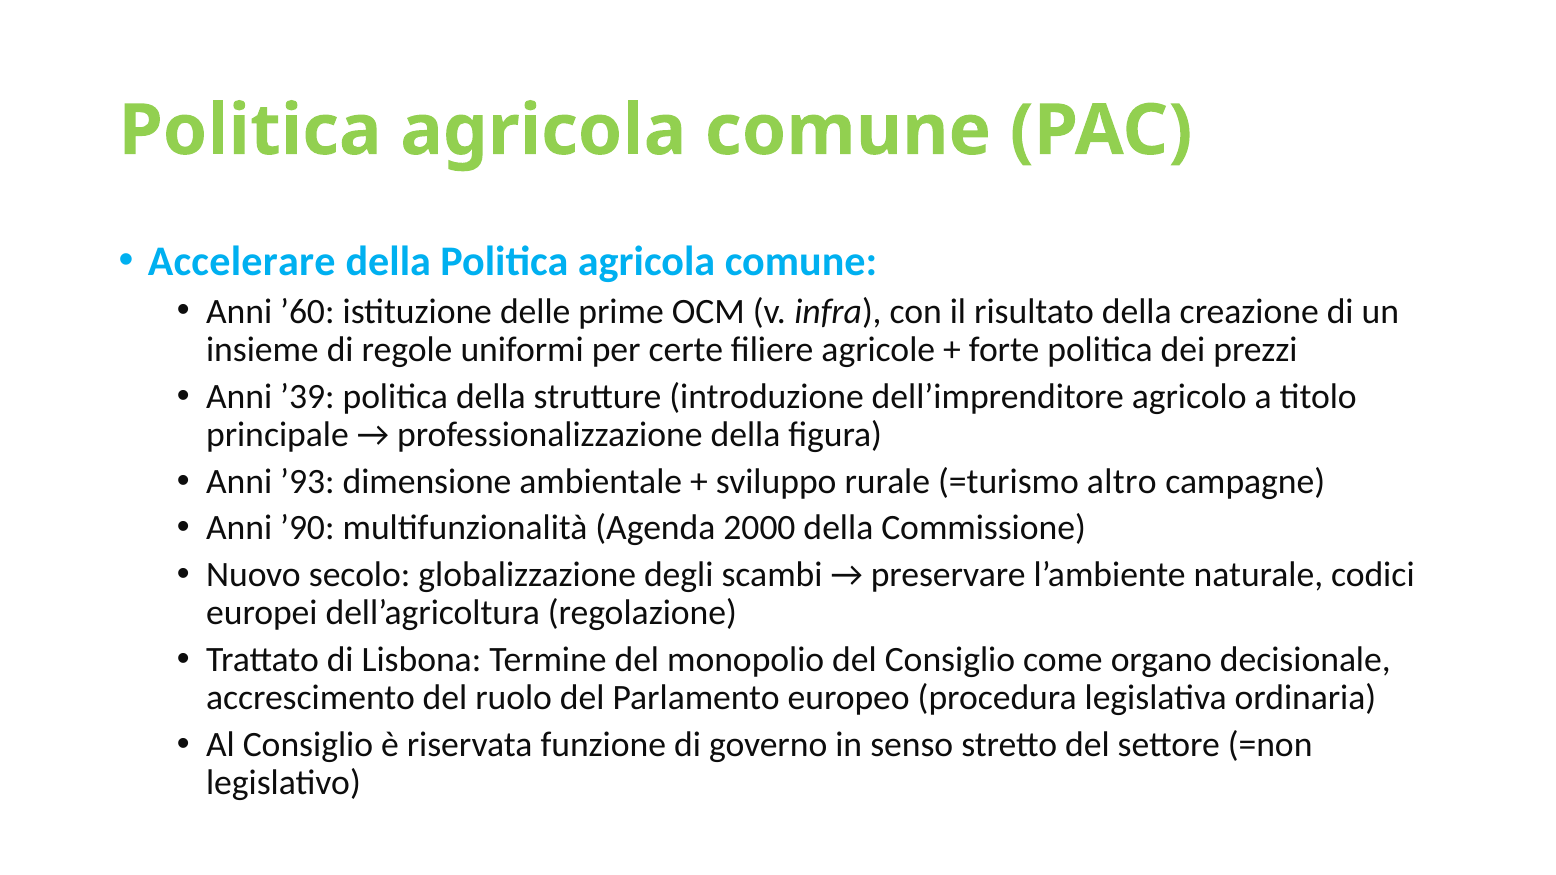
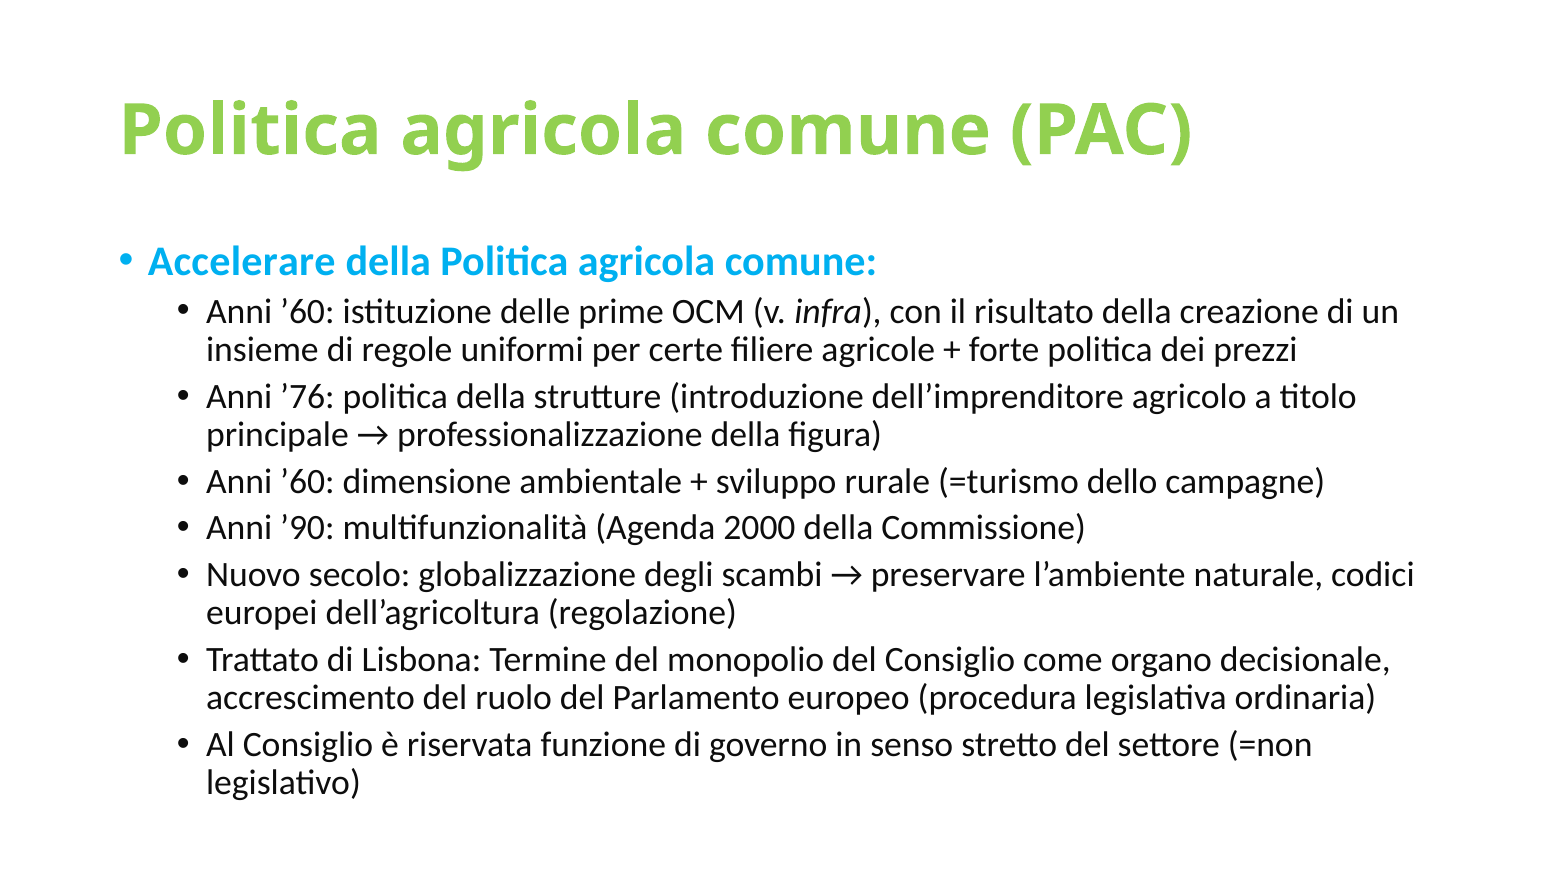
’39: ’39 -> ’76
’93 at (307, 482): ’93 -> ’60
altro: altro -> dello
